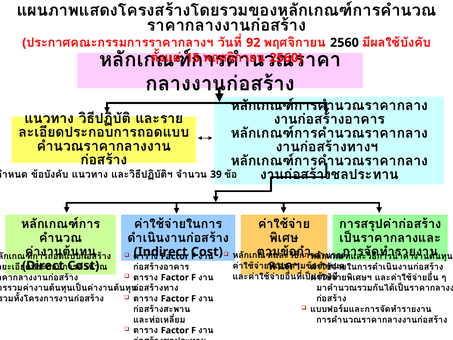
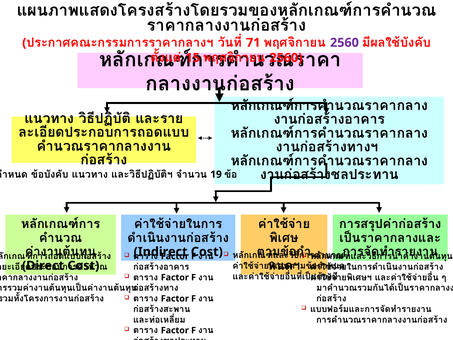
92: 92 -> 71
2560 at (344, 43) colour: black -> purple
39: 39 -> 19
